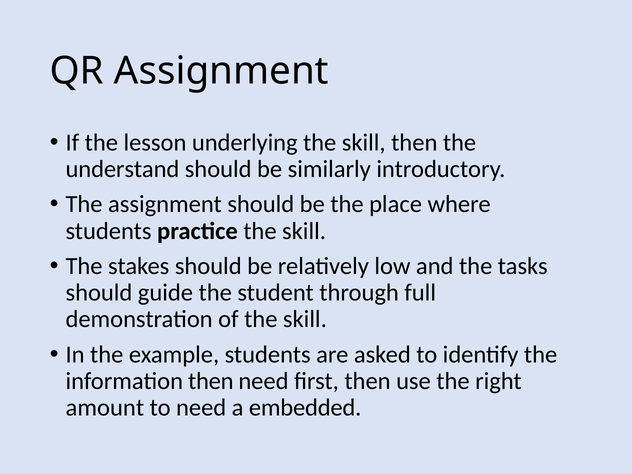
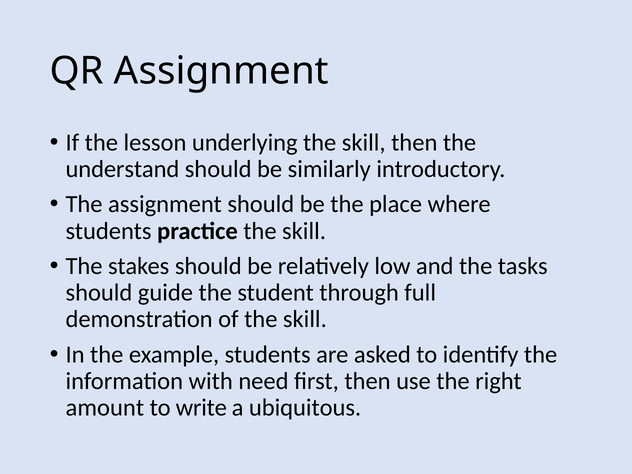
information then: then -> with
to need: need -> write
embedded: embedded -> ubiquitous
